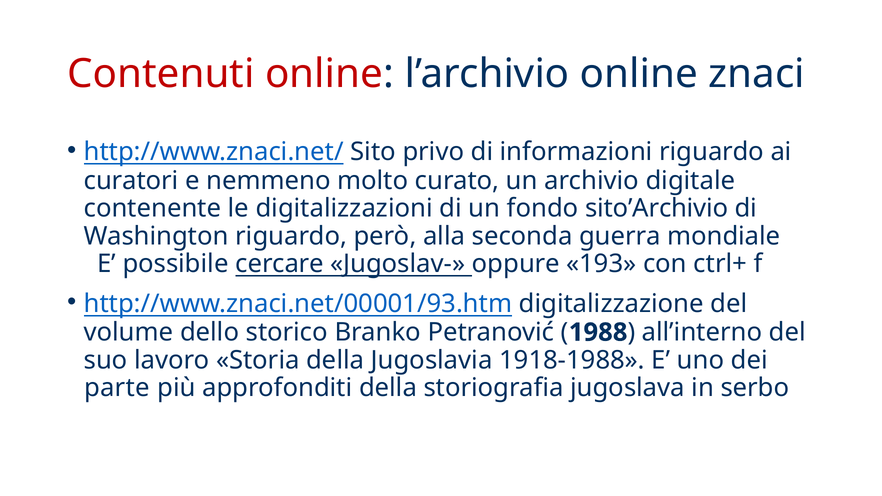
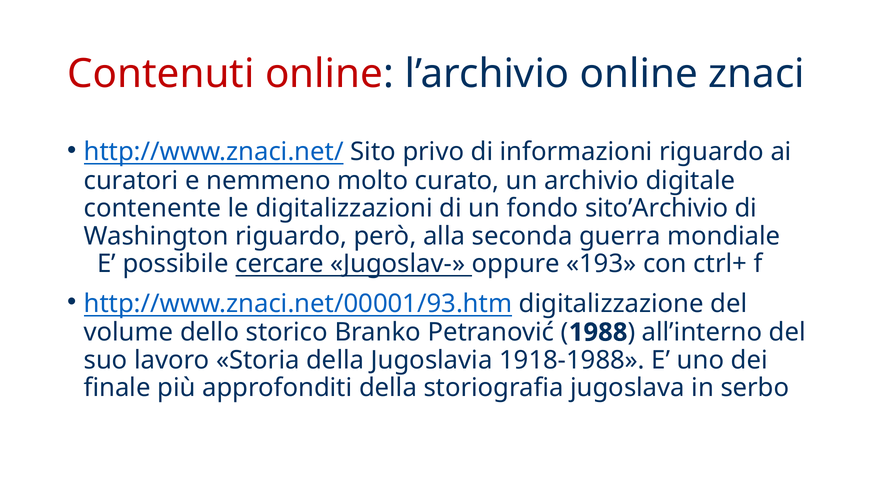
parte: parte -> finale
